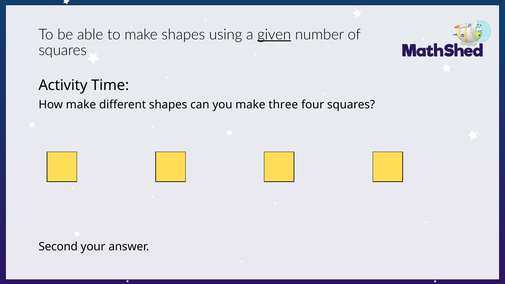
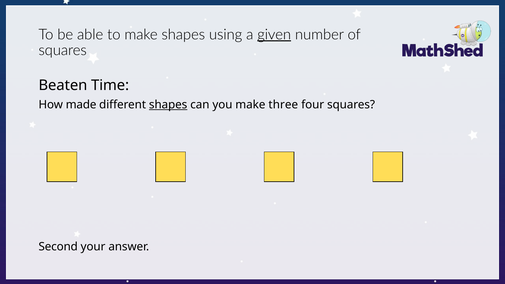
Activity: Activity -> Beaten
How make: make -> made
shapes at (168, 105) underline: none -> present
